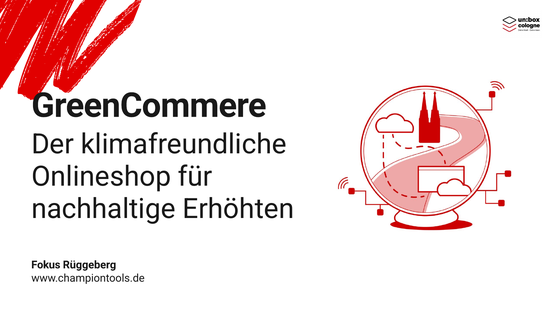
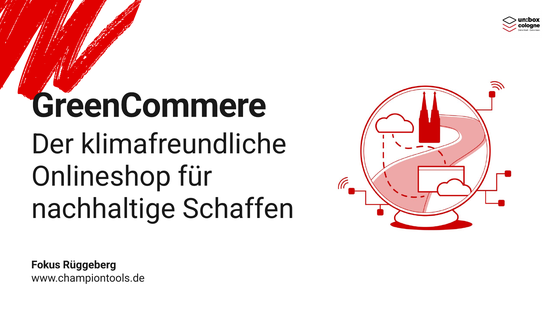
Erhöhten: Erhöhten -> Schaffen
